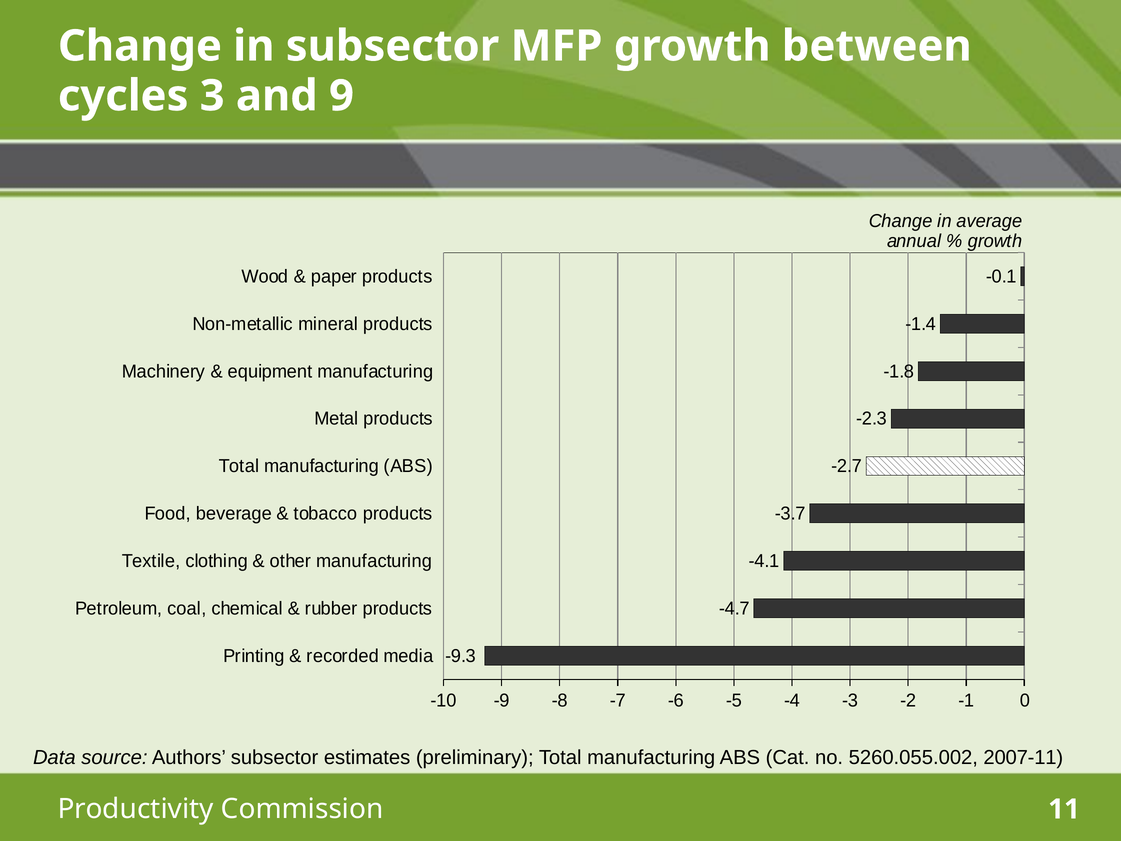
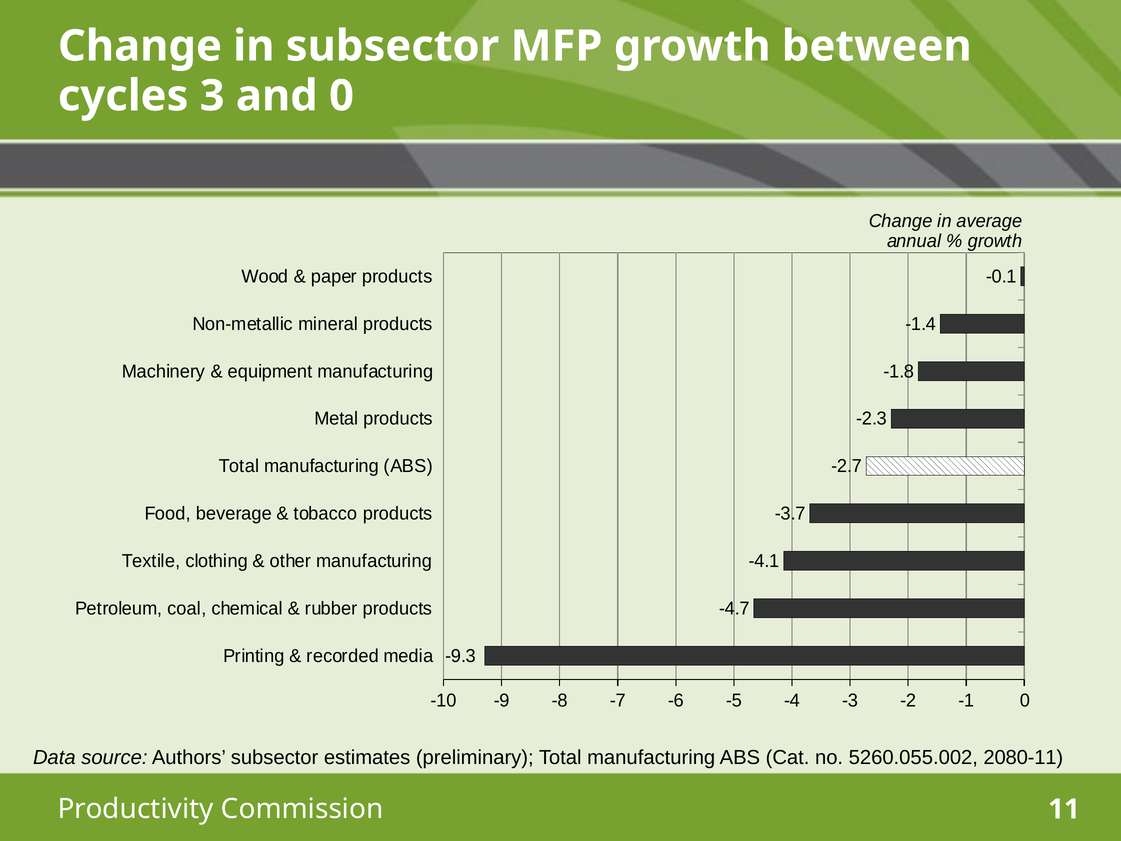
and 9: 9 -> 0
2007-11: 2007-11 -> 2080-11
